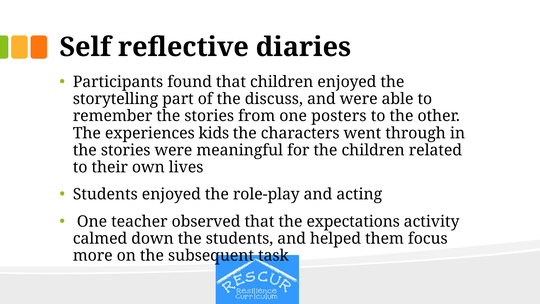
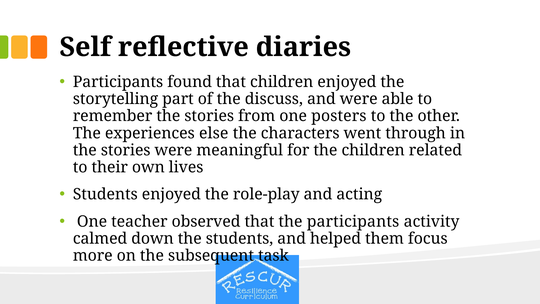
kids: kids -> else
the expectations: expectations -> participants
